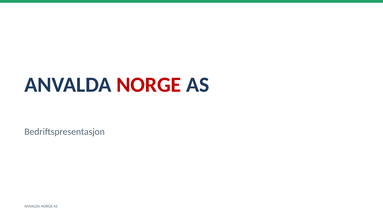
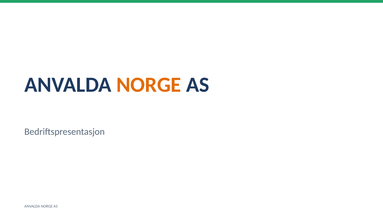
NORGE at (149, 85) colour: red -> orange
